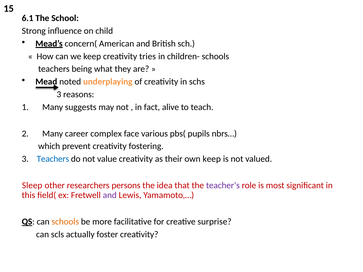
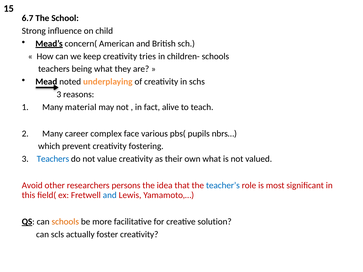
6.1: 6.1 -> 6.7
suggests: suggests -> material
own keep: keep -> what
Sleep: Sleep -> Avoid
teacher’s colour: purple -> blue
and at (110, 195) colour: purple -> blue
surprise: surprise -> solution
